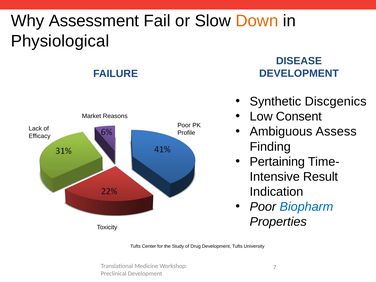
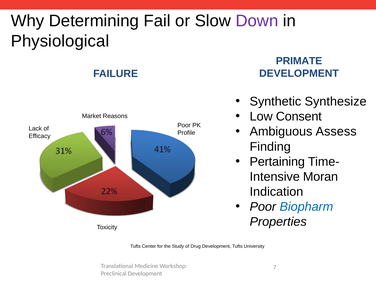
Assessment: Assessment -> Determining
Down colour: orange -> purple
DISEASE: DISEASE -> PRIMATE
Discgenics: Discgenics -> Synthesize
Result: Result -> Moran
